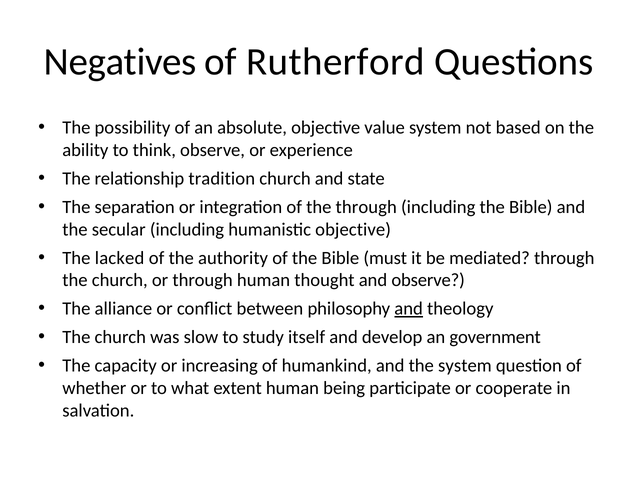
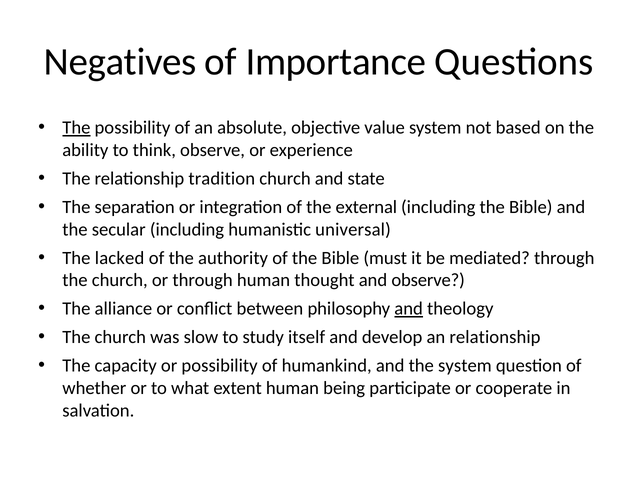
Rutherford: Rutherford -> Importance
The at (76, 128) underline: none -> present
the through: through -> external
humanistic objective: objective -> universal
an government: government -> relationship
or increasing: increasing -> possibility
